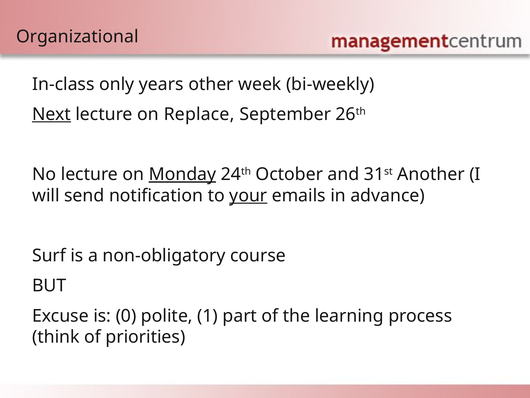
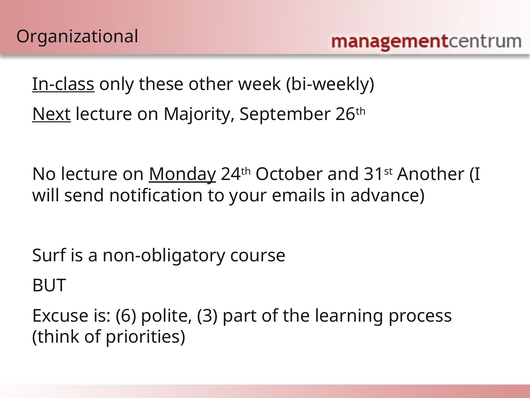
In-class underline: none -> present
years: years -> these
Replace: Replace -> Majority
your underline: present -> none
0: 0 -> 6
1: 1 -> 3
